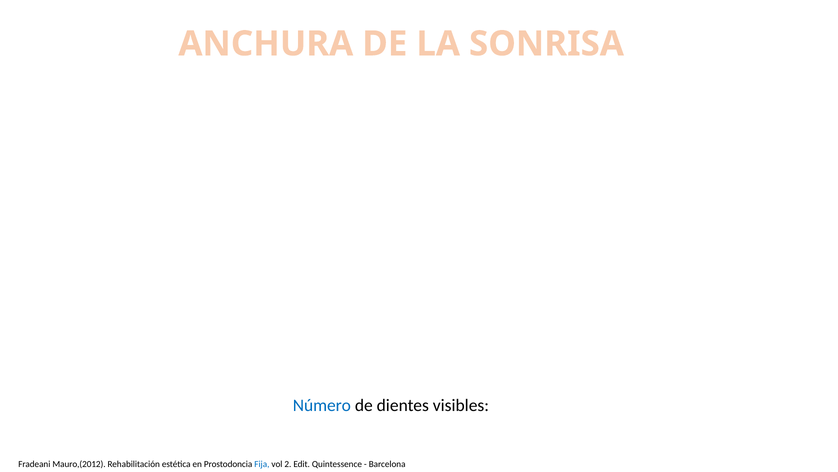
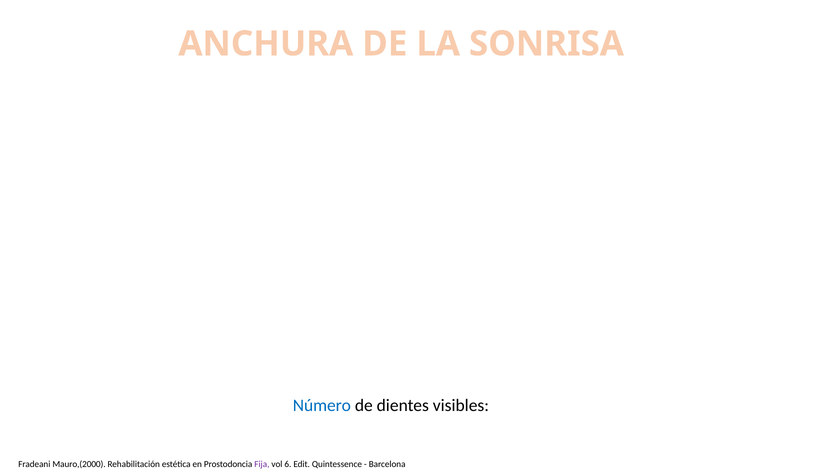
Mauro,(2012: Mauro,(2012 -> Mauro,(2000
Fija colour: blue -> purple
2: 2 -> 6
